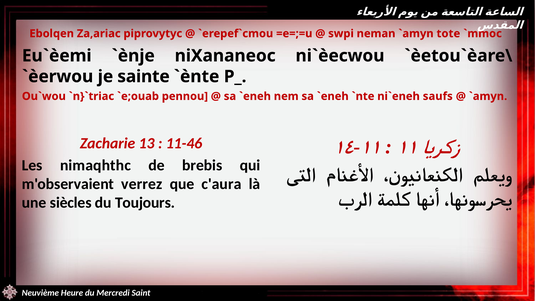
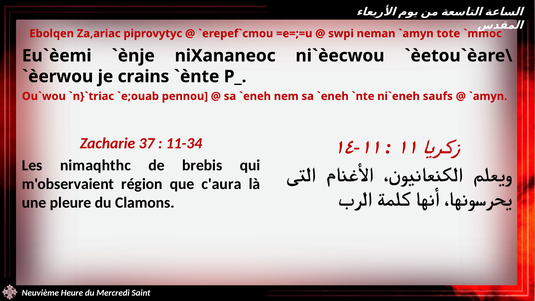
sainte: sainte -> crains
13: 13 -> 37
11-46: 11-46 -> 11-34
verrez: verrez -> région
siècles: siècles -> pleure
Toujours: Toujours -> Clamons
